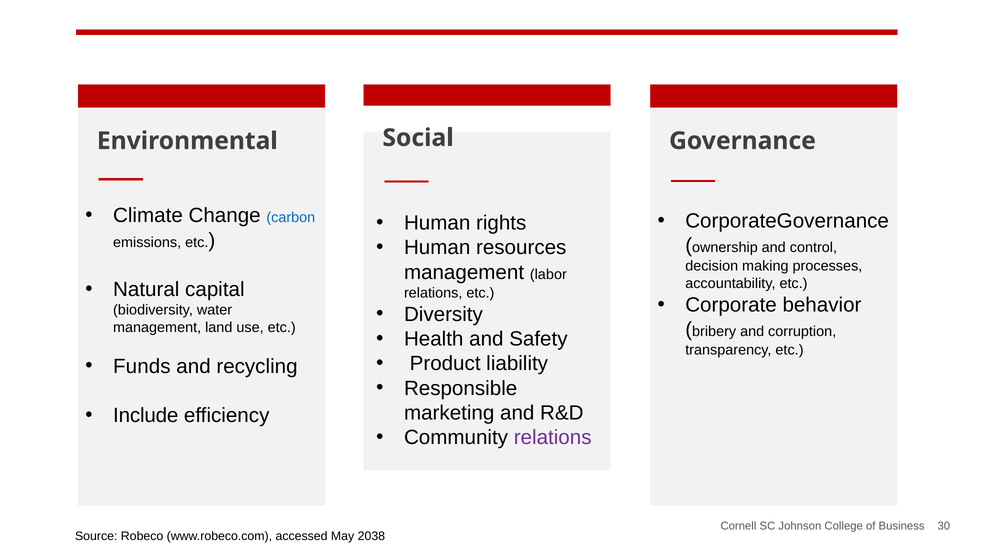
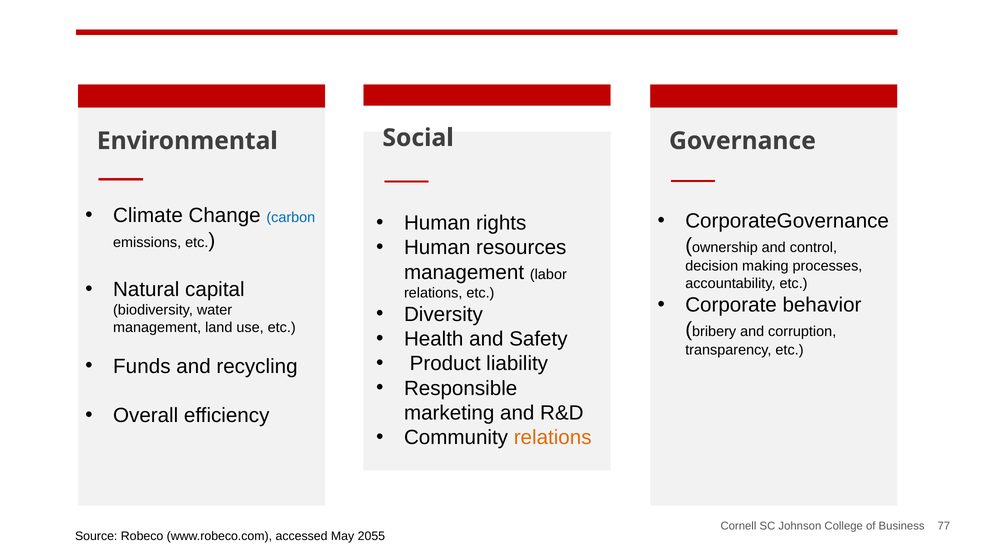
Include: Include -> Overall
relations at (553, 438) colour: purple -> orange
30: 30 -> 77
2038: 2038 -> 2055
